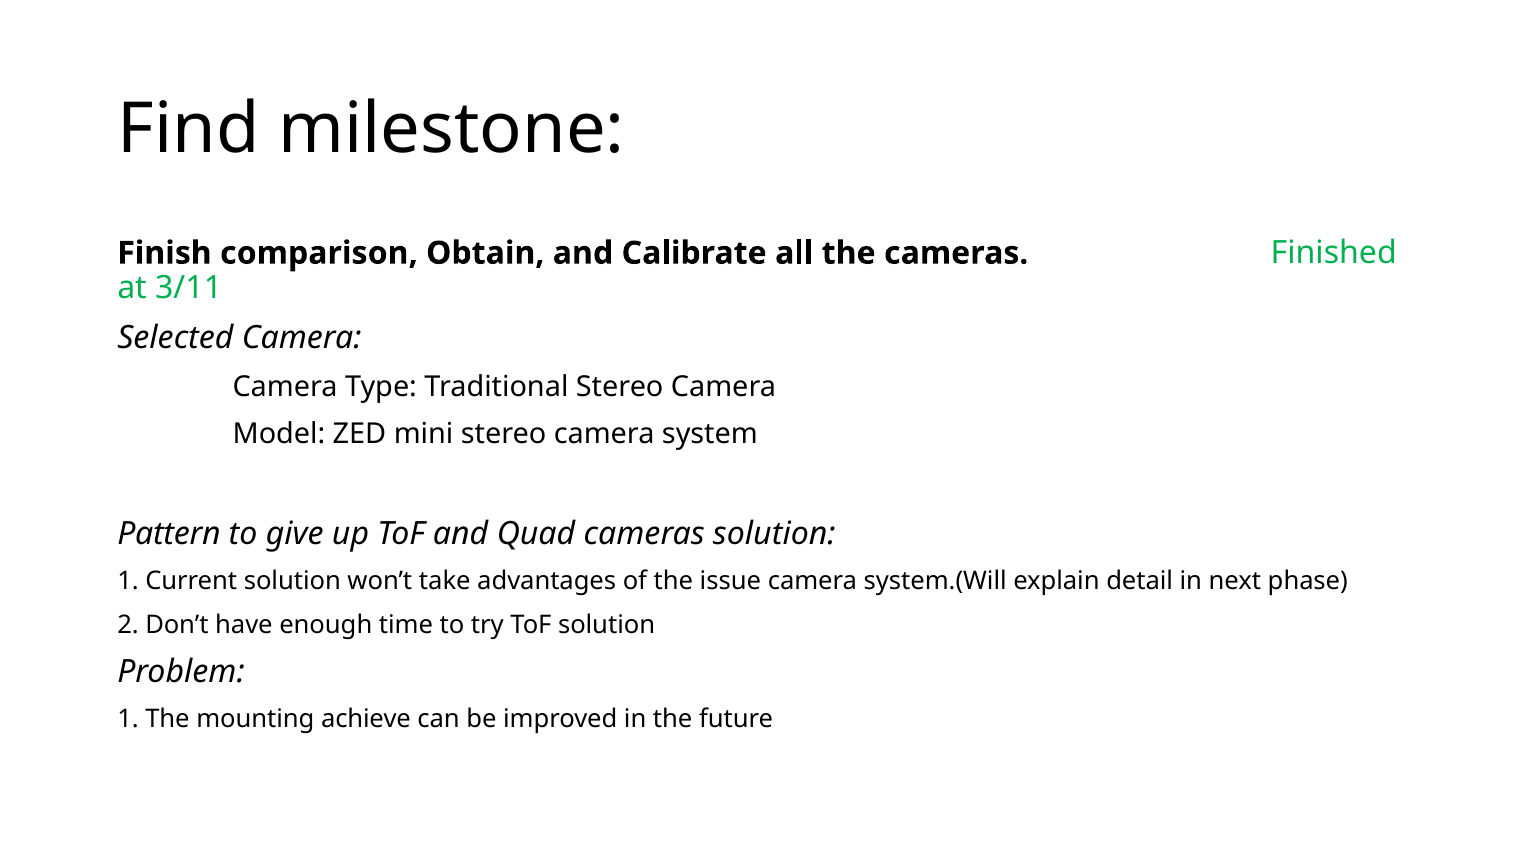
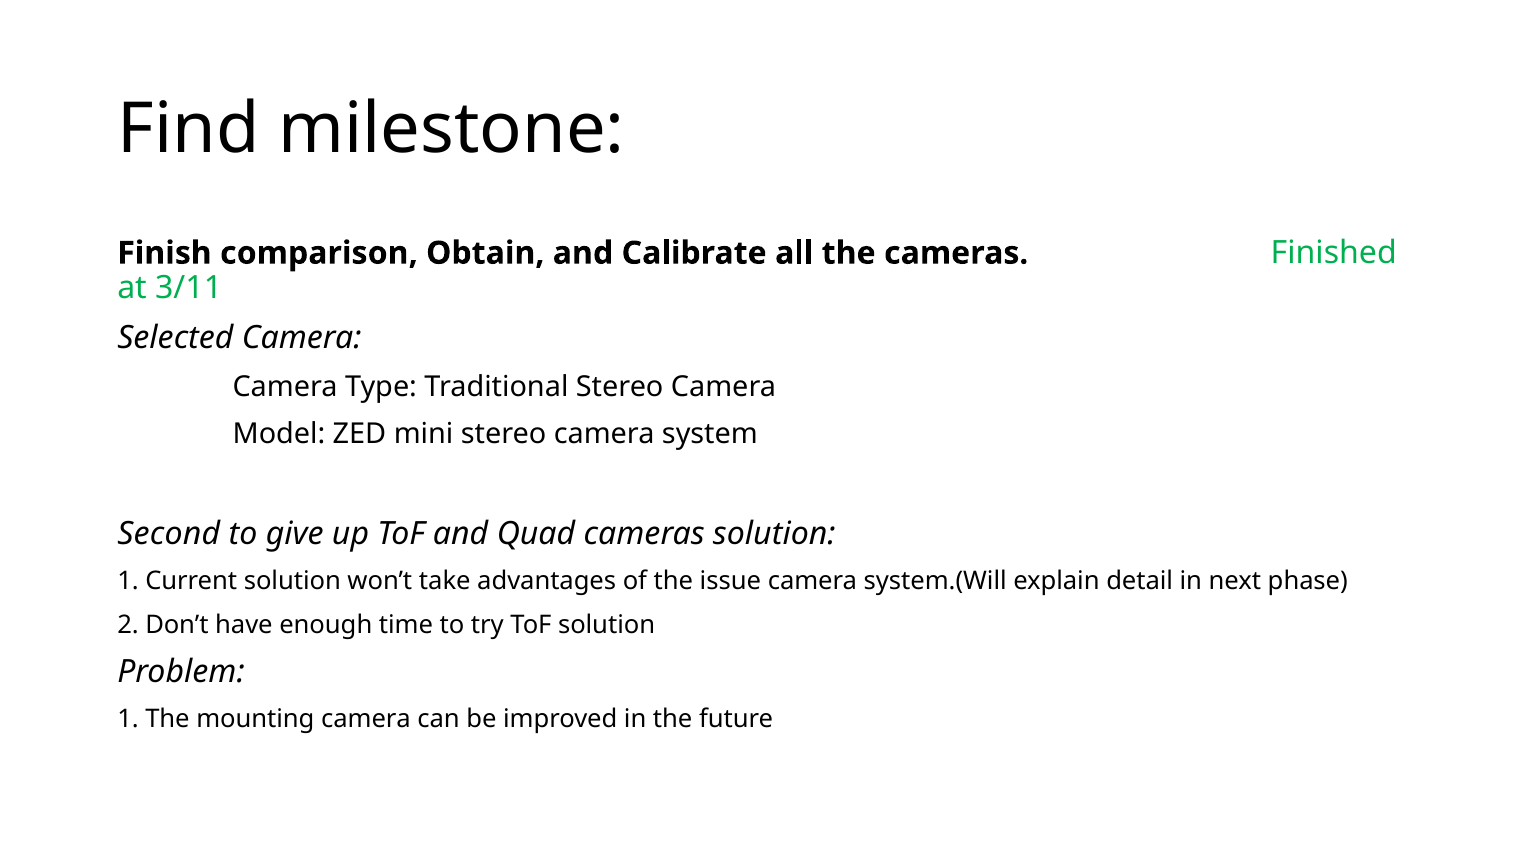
Pattern: Pattern -> Second
mounting achieve: achieve -> camera
